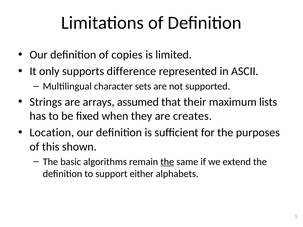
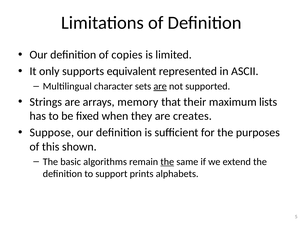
difference: difference -> equivalent
are at (160, 86) underline: none -> present
assumed: assumed -> memory
Location: Location -> Suppose
either: either -> prints
